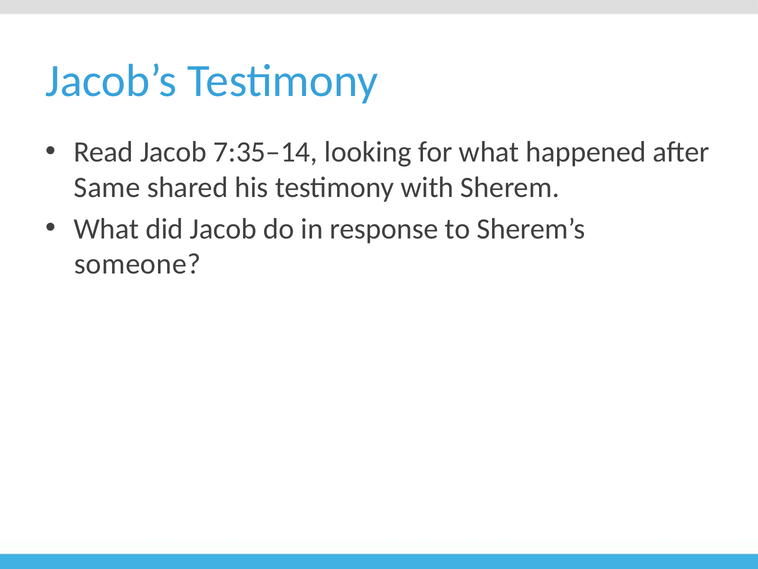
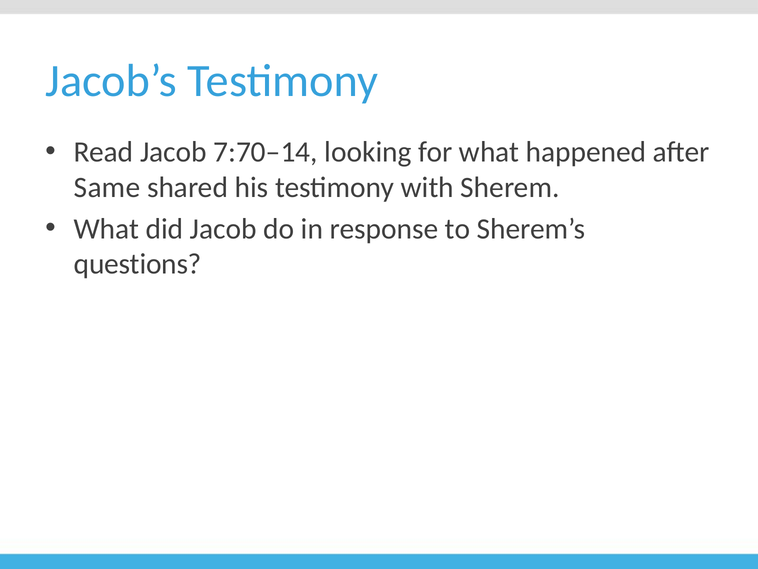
7:35–14: 7:35–14 -> 7:70–14
someone: someone -> questions
